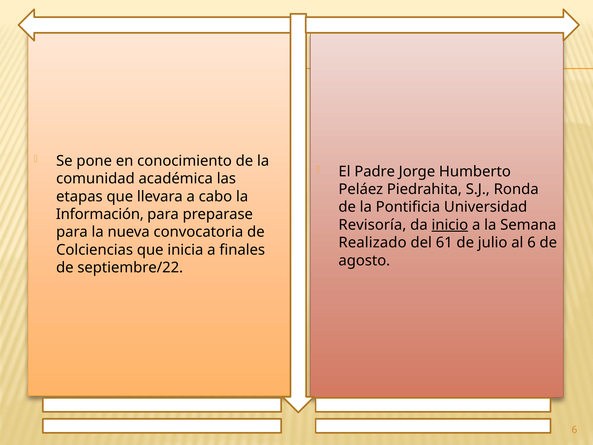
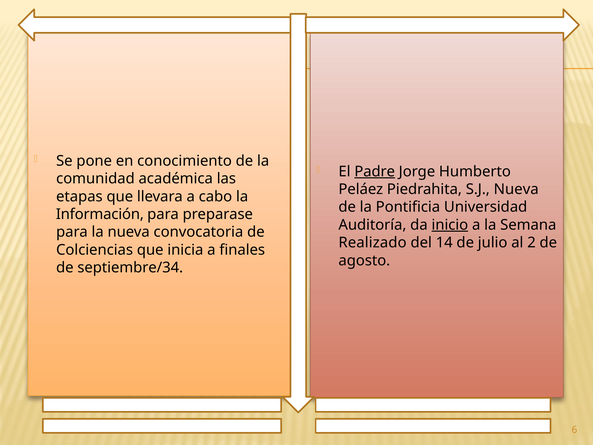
Padre underline: none -> present
S.J Ronda: Ronda -> Nueva
Revisoría: Revisoría -> Auditoría
61: 61 -> 14
al 6: 6 -> 2
septiembre/22: septiembre/22 -> septiembre/34
